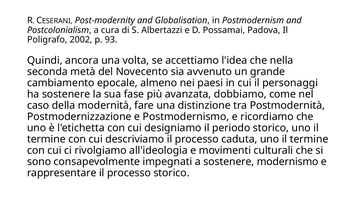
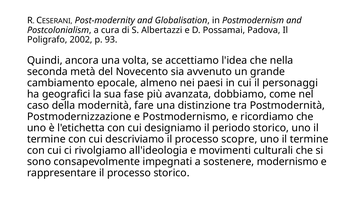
ha sostenere: sostenere -> geografici
caduta: caduta -> scopre
